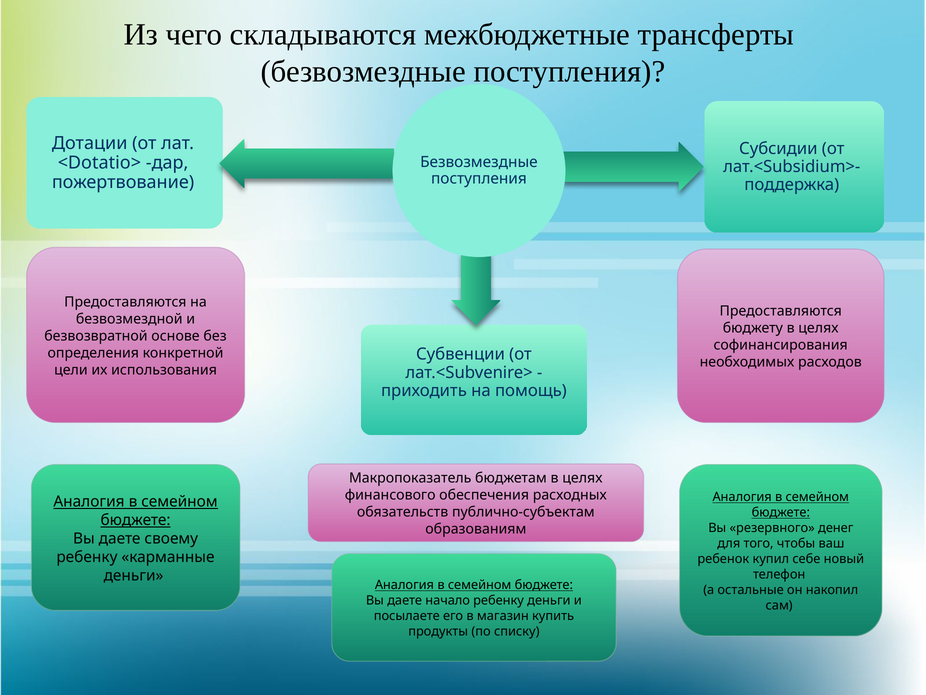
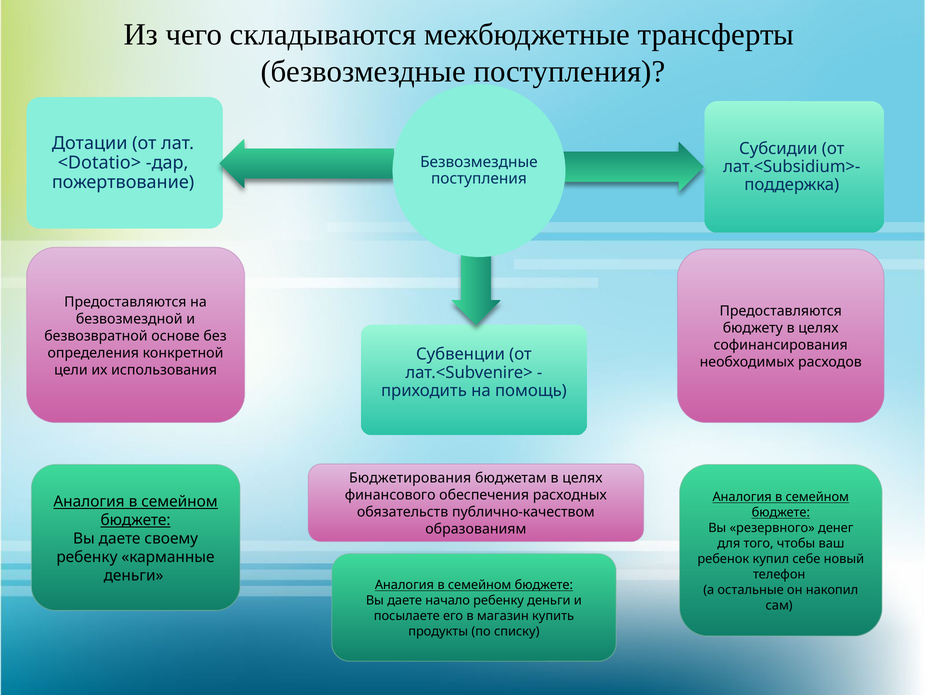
Макропоказатель: Макропоказатель -> Бюджетирования
публично-субъектам: публично-субъектам -> публично-качеством
